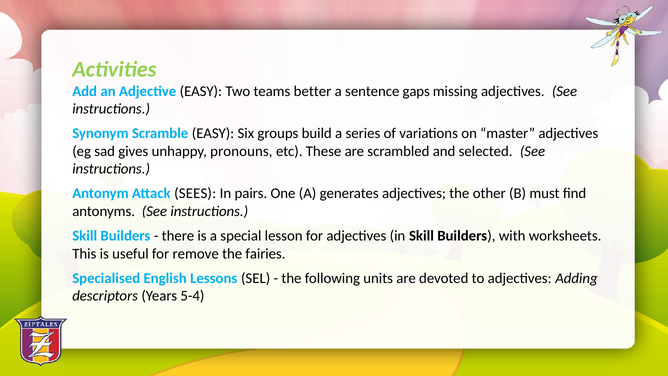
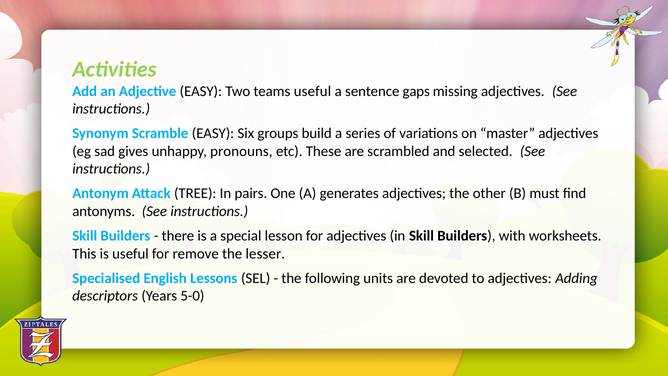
teams better: better -> useful
SEES: SEES -> TREE
fairies: fairies -> lesser
5-4: 5-4 -> 5-0
